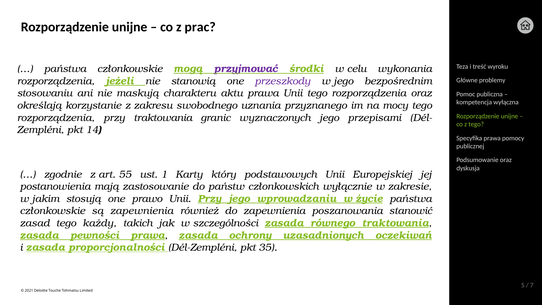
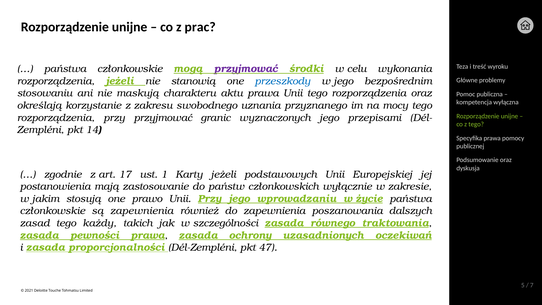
przeszkody colour: purple -> blue
przy traktowania: traktowania -> przyjmować
55: 55 -> 17
Karty który: który -> jeżeli
stanowić: stanowić -> dalszych
35: 35 -> 47
